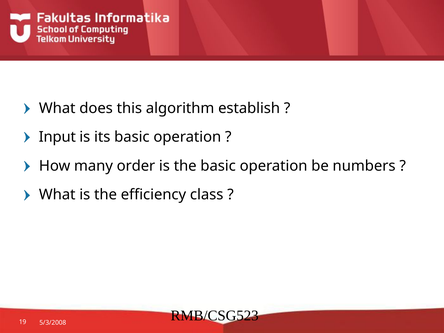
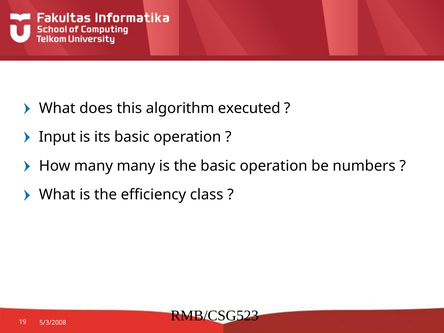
establish: establish -> executed
many order: order -> many
